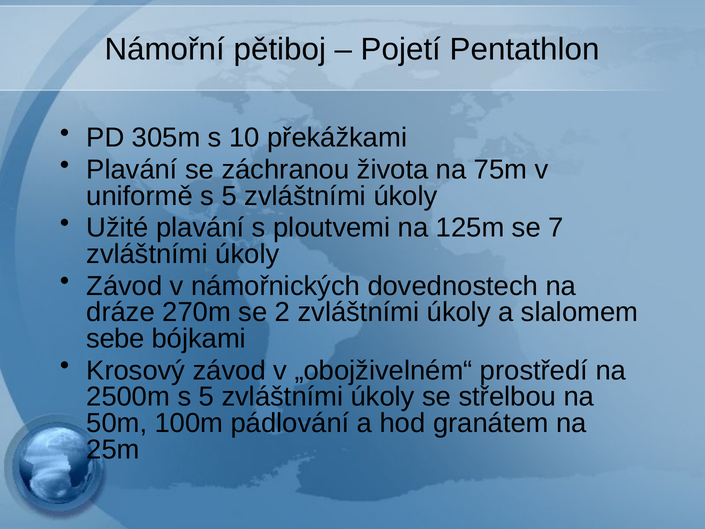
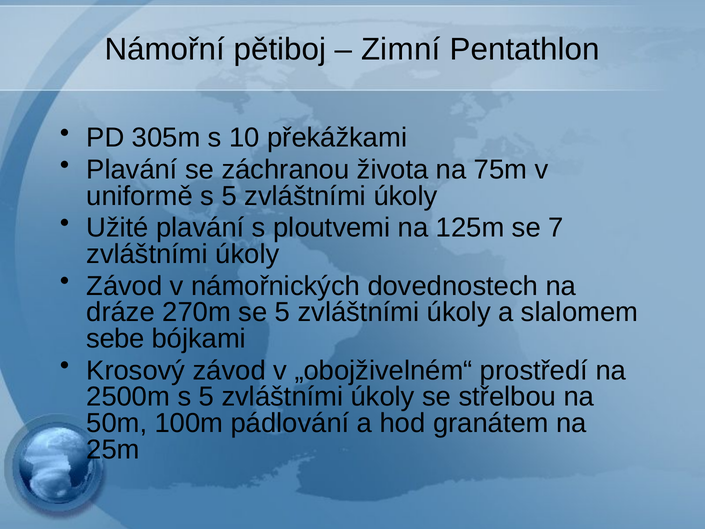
Pojetí: Pojetí -> Zimní
se 2: 2 -> 5
